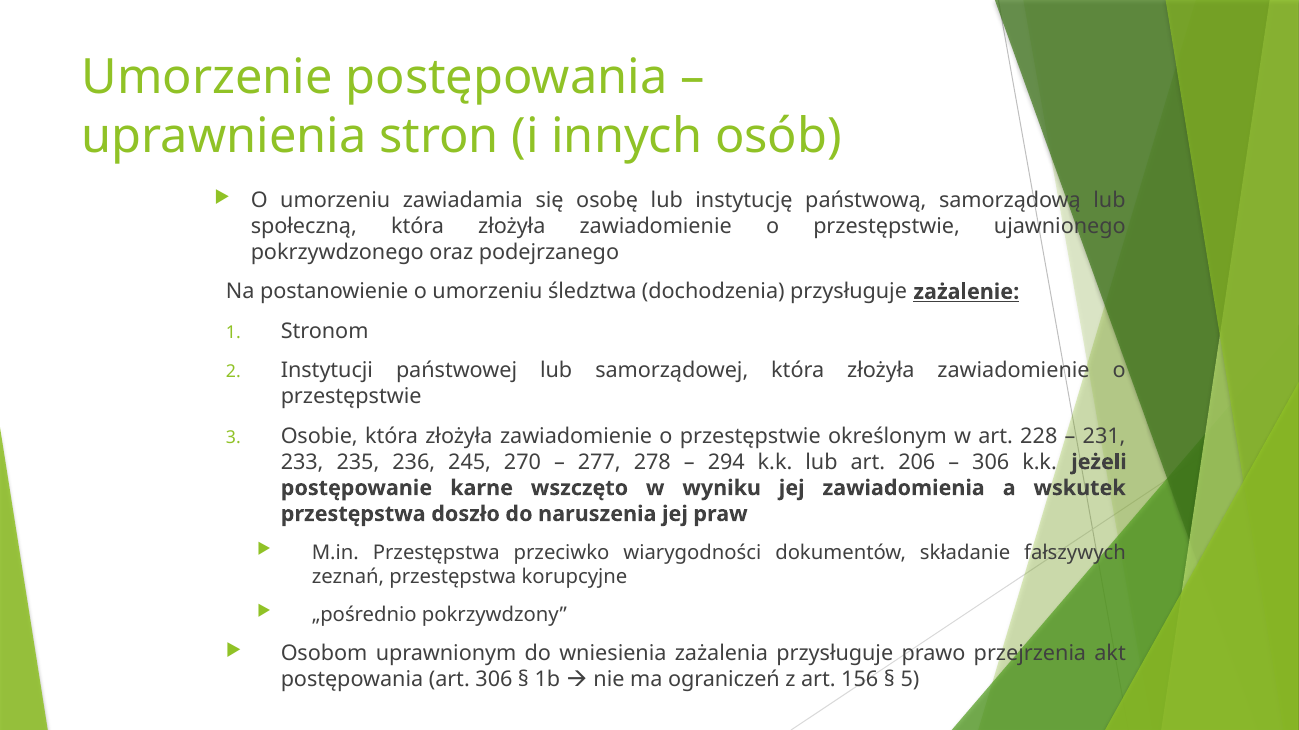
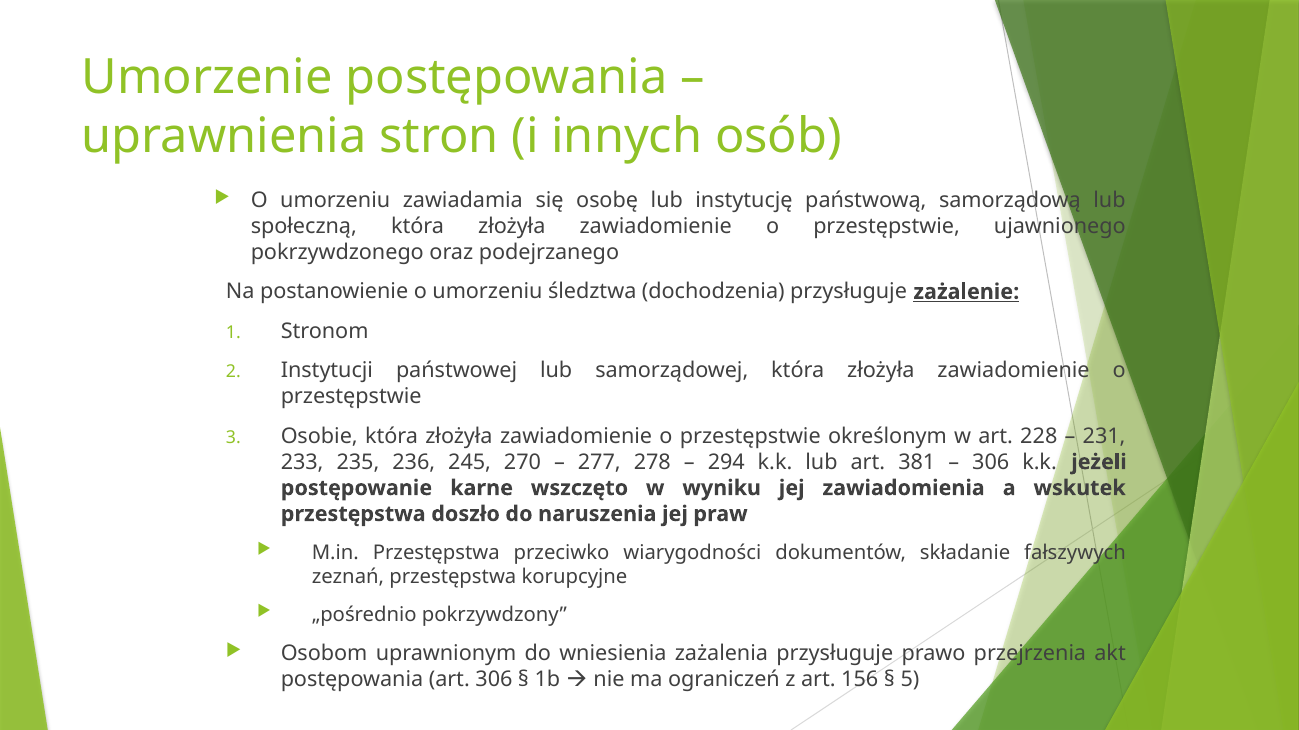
206: 206 -> 381
